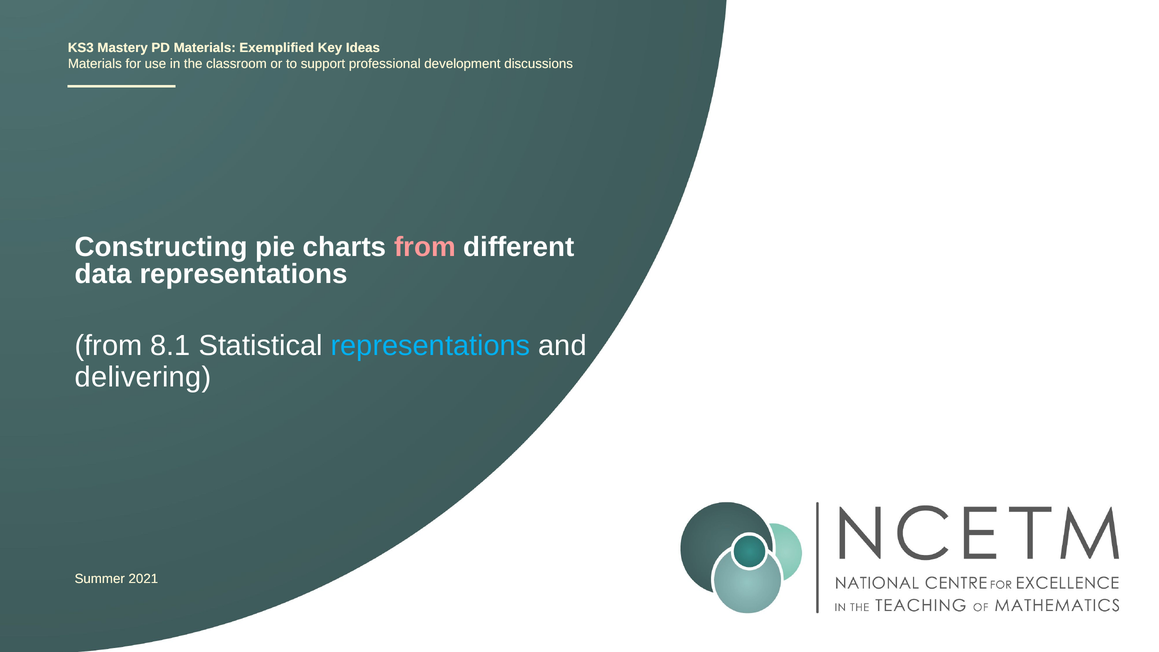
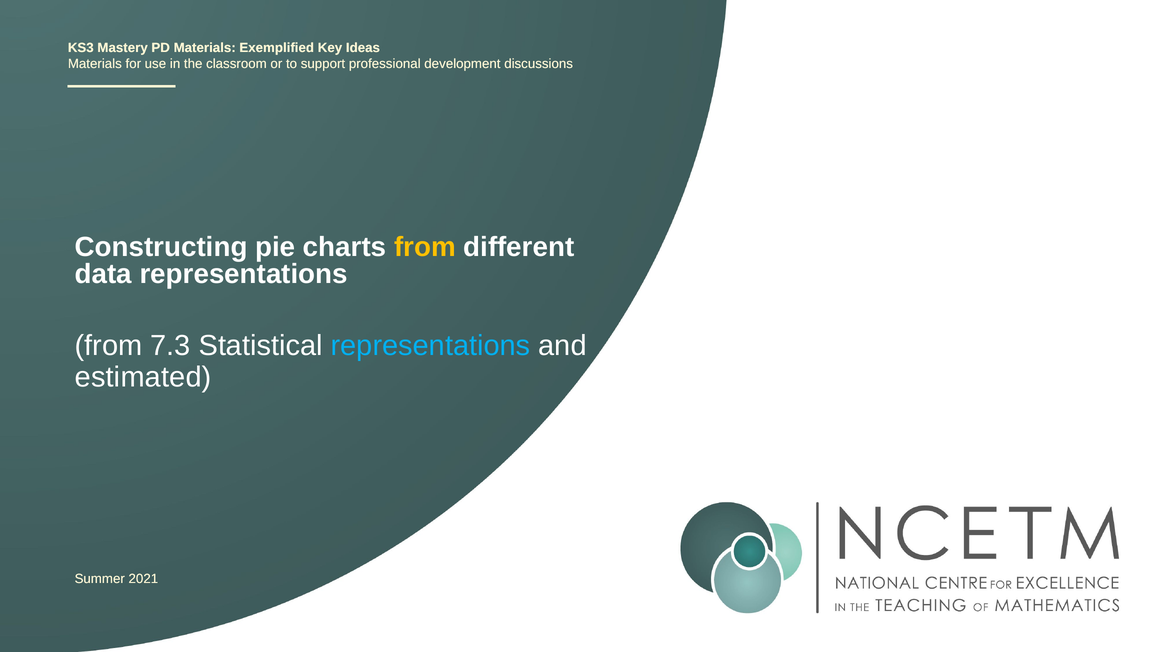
from at (425, 247) colour: pink -> yellow
8.1: 8.1 -> 7.3
delivering: delivering -> estimated
